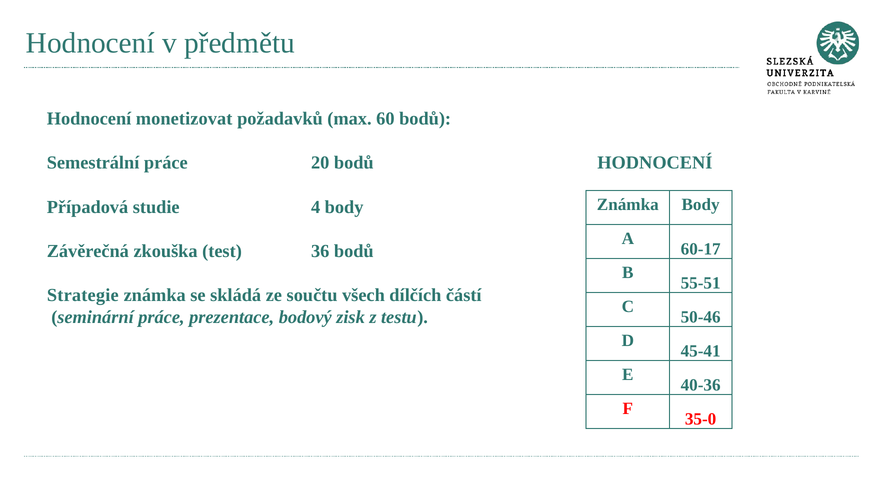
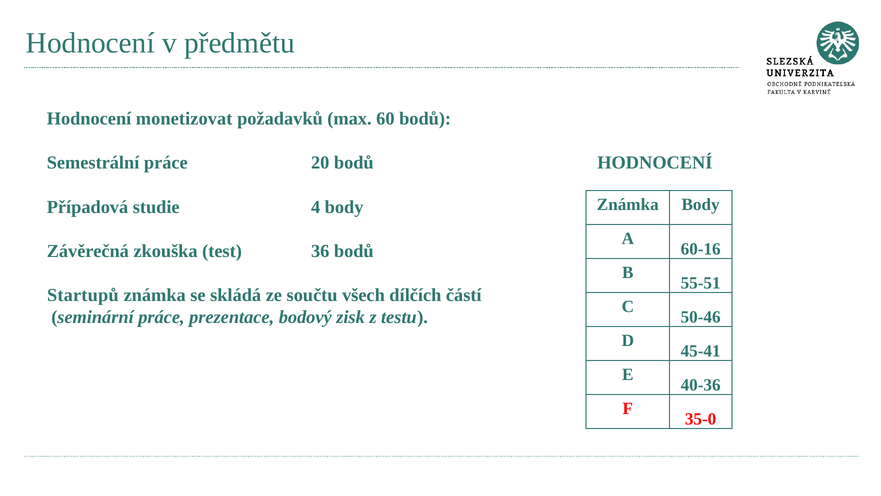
60-17: 60-17 -> 60-16
Strategie: Strategie -> Startupů
